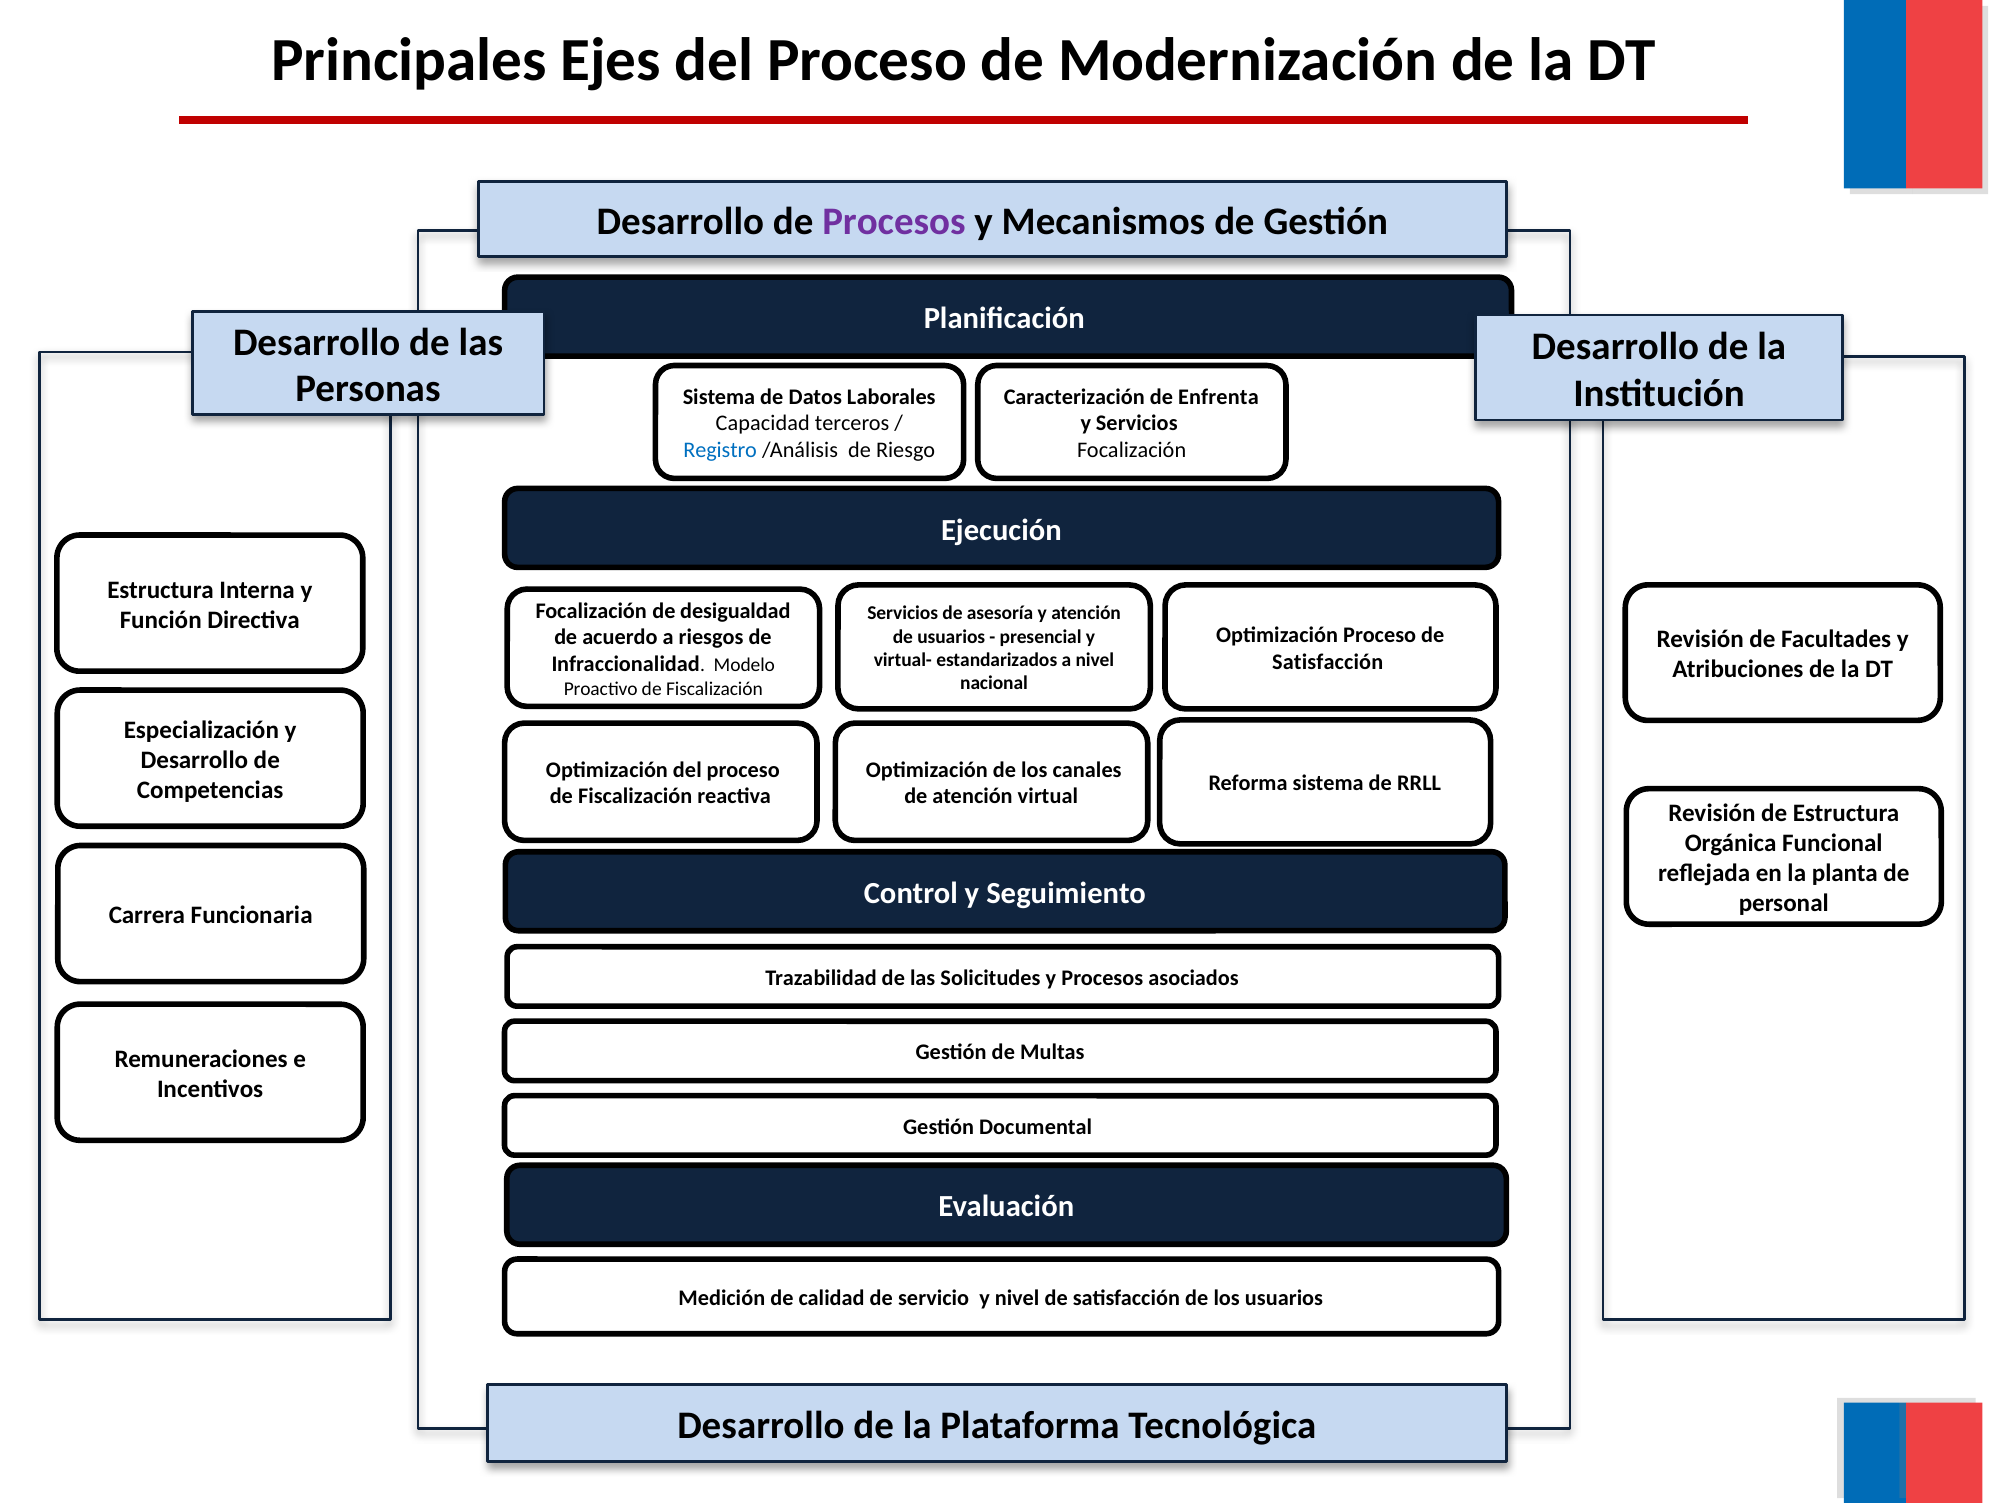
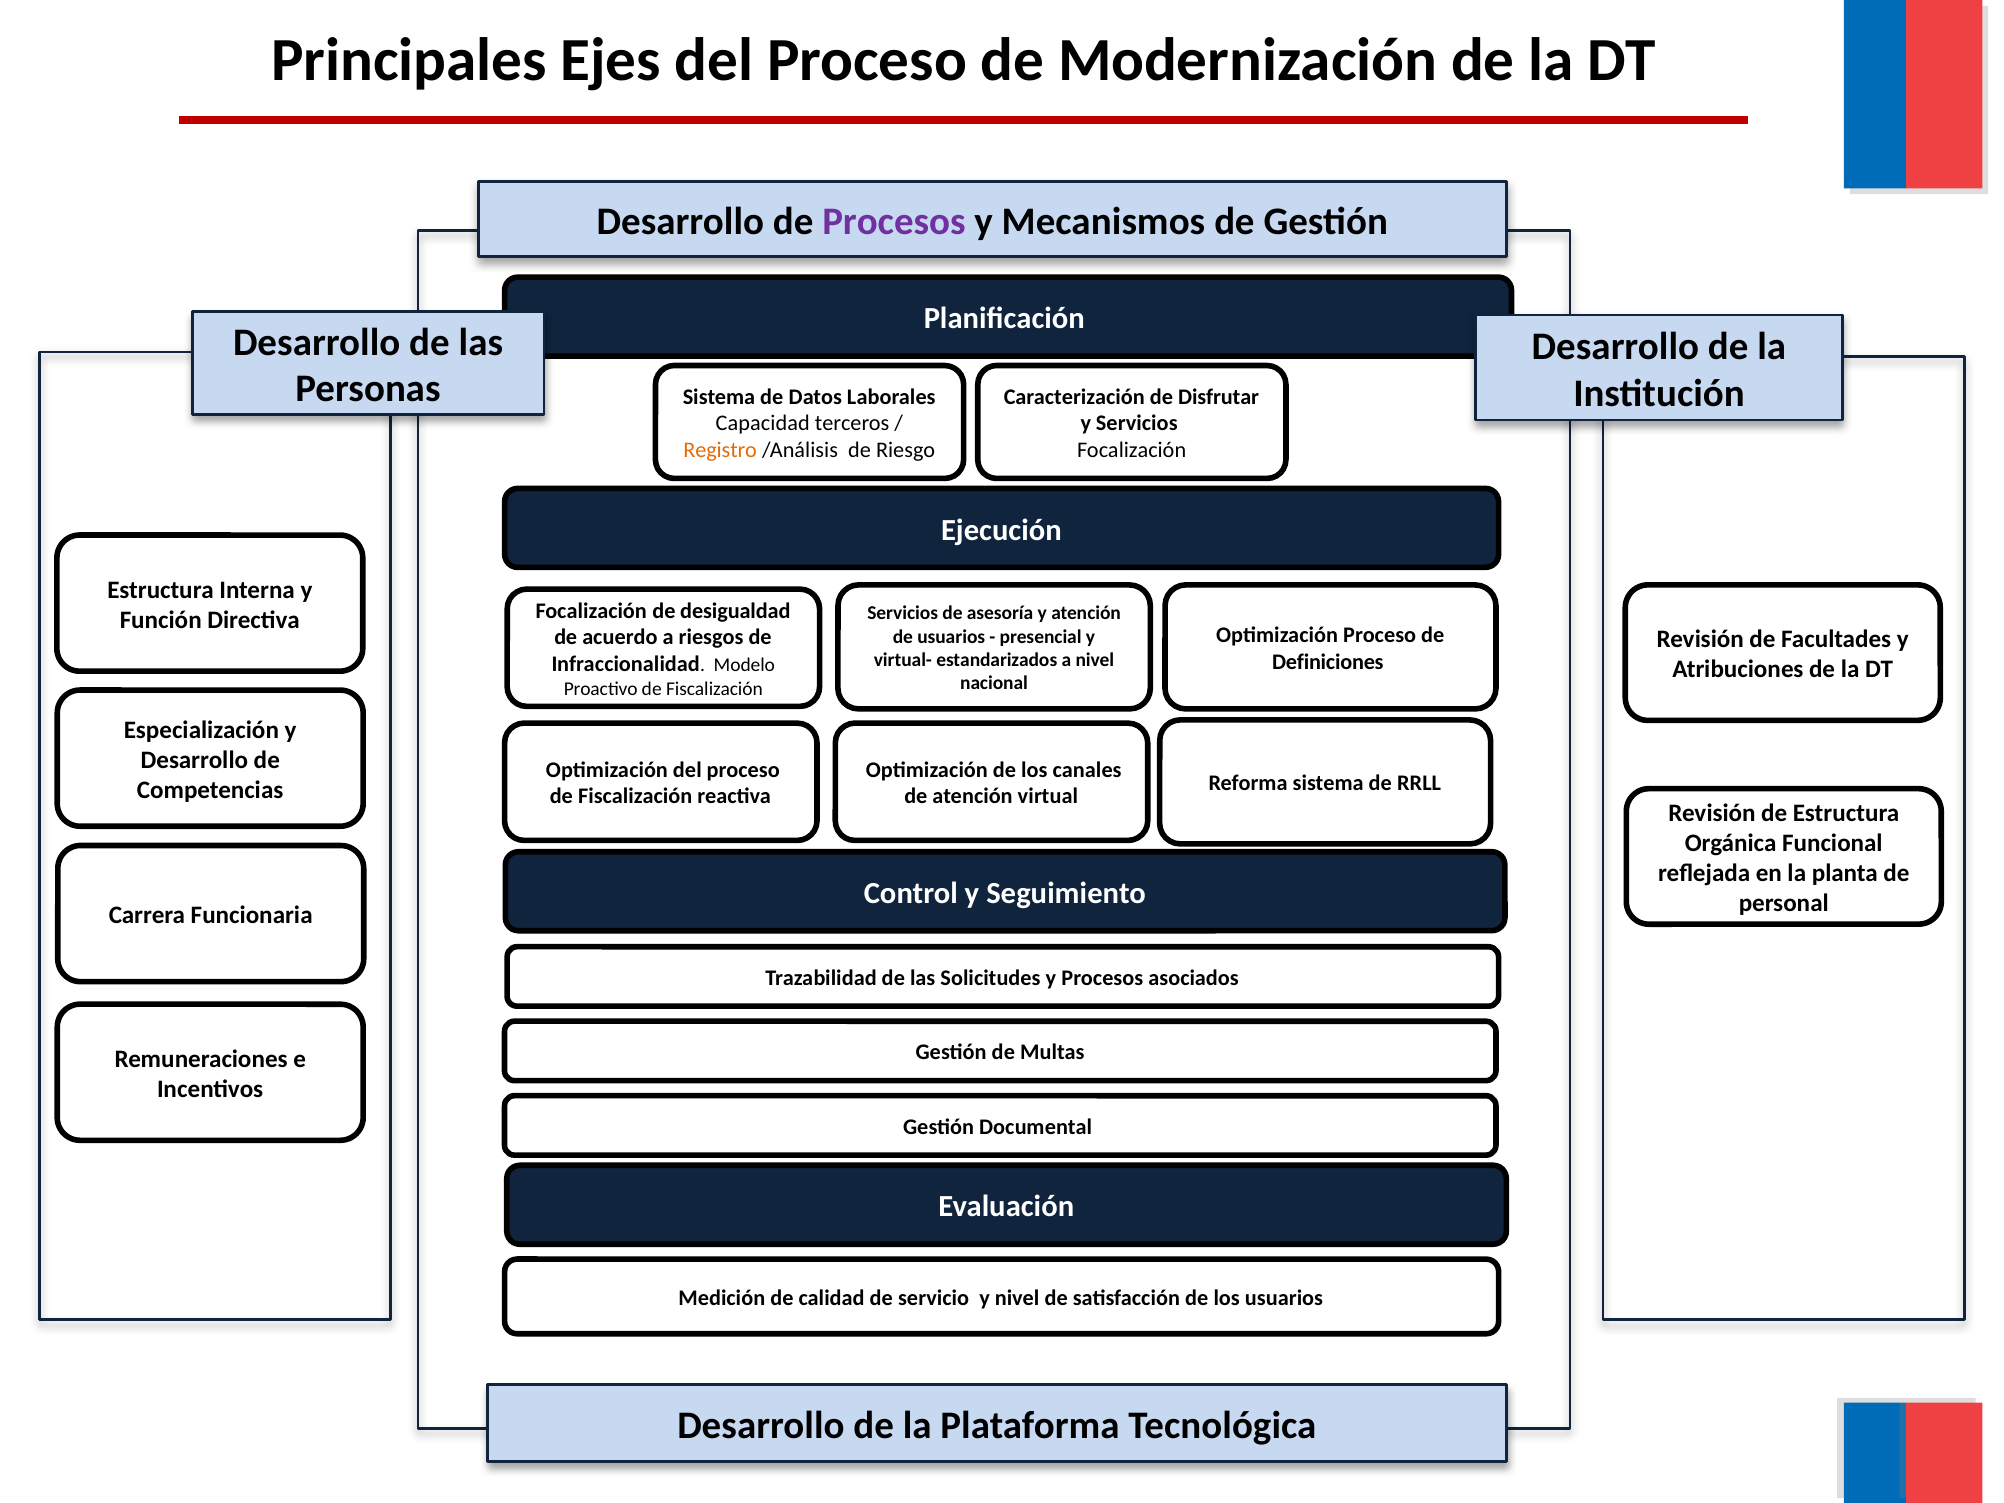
Enfrenta: Enfrenta -> Disfrutar
Registro colour: blue -> orange
Satisfacción at (1328, 662): Satisfacción -> Definiciones
